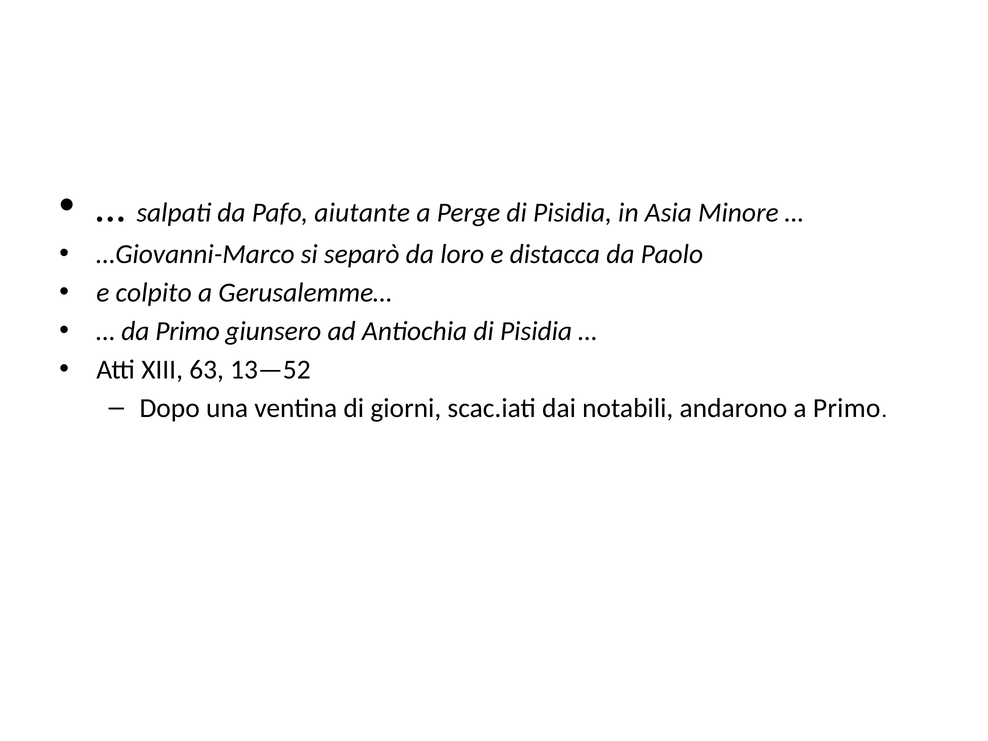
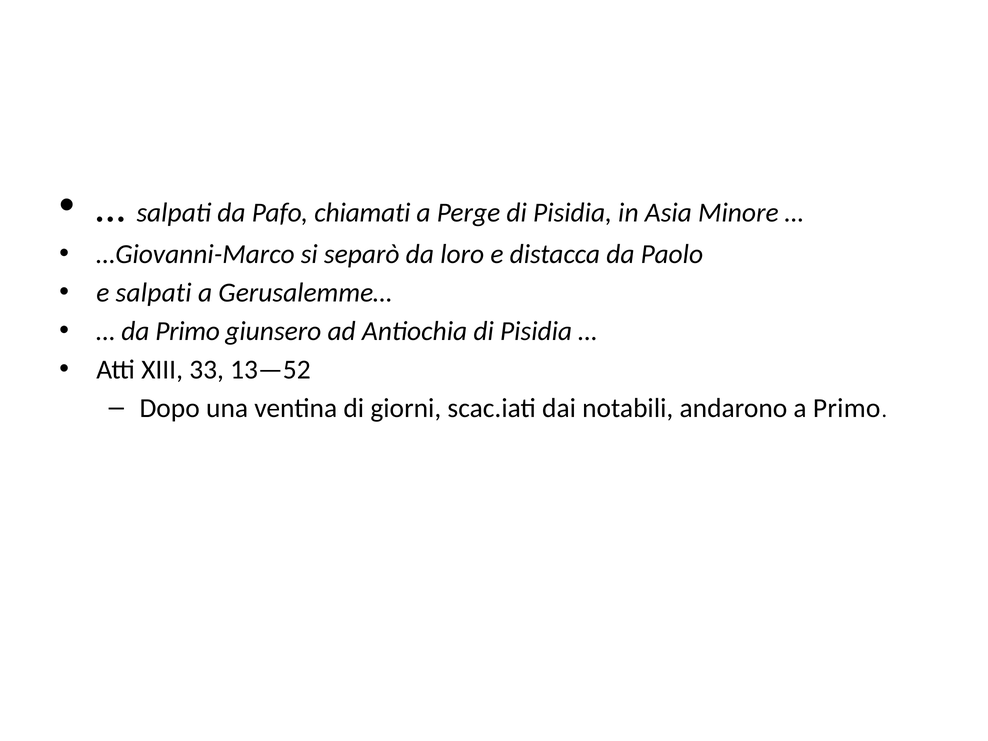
aiutante: aiutante -> chiamati
e colpito: colpito -> salpati
63: 63 -> 33
